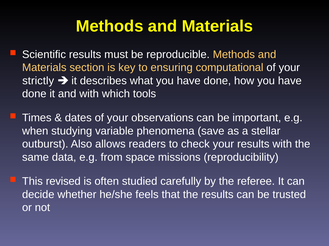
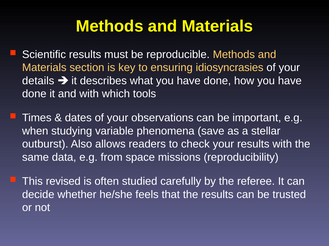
computational: computational -> idiosyncrasies
strictly: strictly -> details
